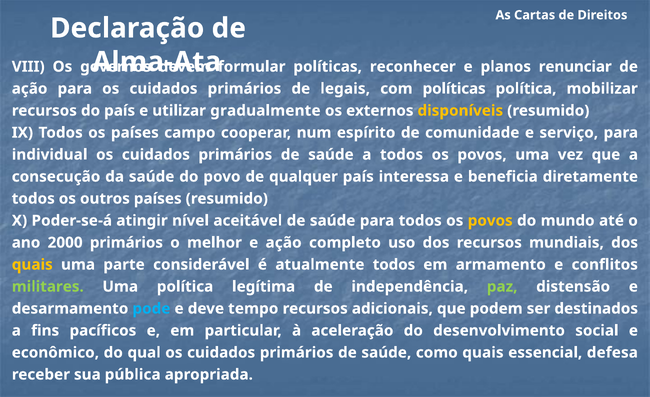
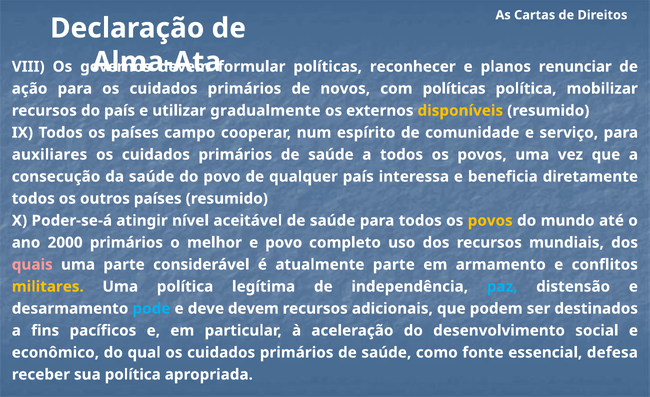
legais: legais -> novos
individual: individual -> auxiliares
e ação: ação -> povo
quais at (32, 265) colour: yellow -> pink
atualmente todos: todos -> parte
militares colour: light green -> yellow
paz colour: light green -> light blue
deve tempo: tempo -> devem
como quais: quais -> fonte
sua pública: pública -> política
